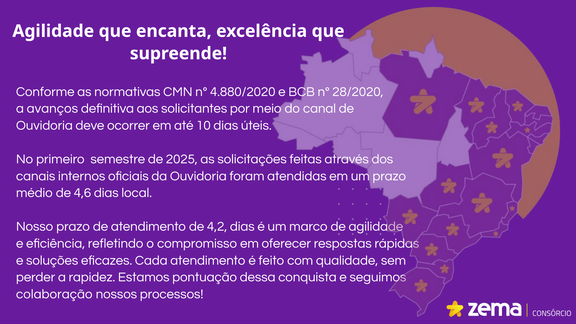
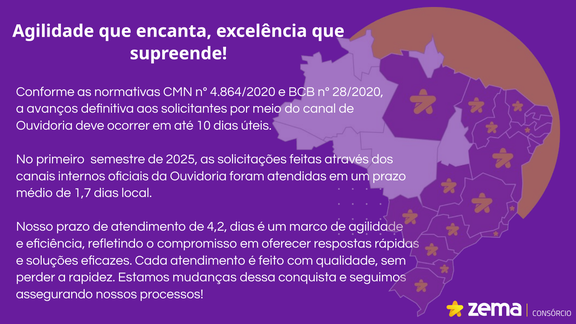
4.880/2020: 4.880/2020 -> 4.864/2020
4,6: 4,6 -> 1,7
pontuação: pontuação -> mudanças
colaboração: colaboração -> assegurando
